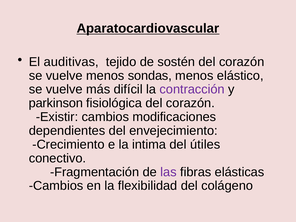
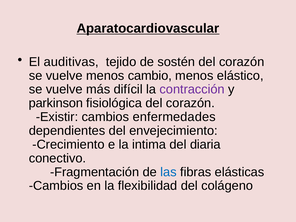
sondas: sondas -> cambio
modificaciones: modificaciones -> enfermedades
útiles: útiles -> diaria
las colour: purple -> blue
